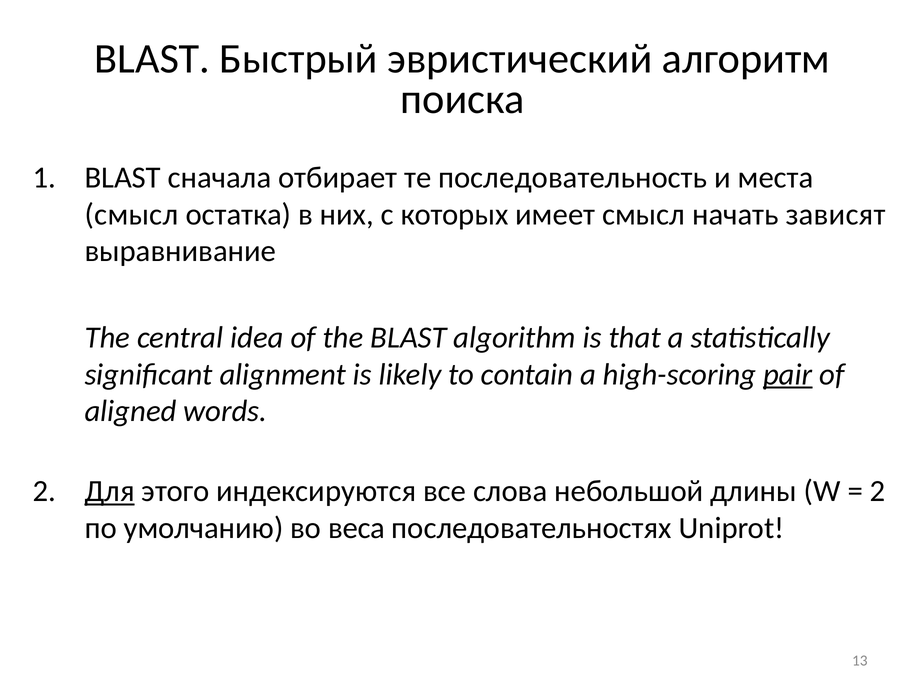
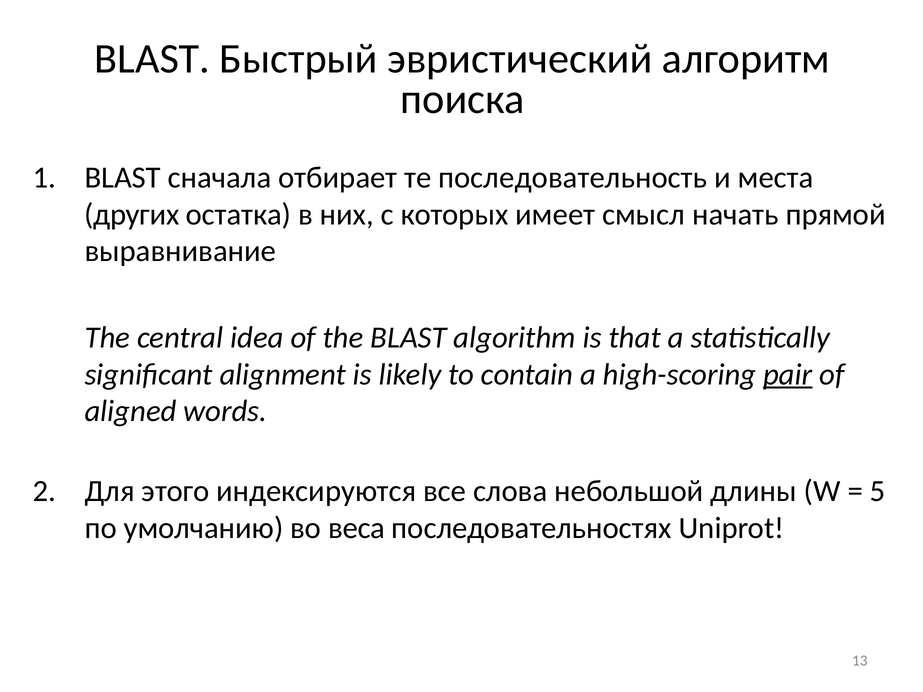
смысл at (131, 214): смысл -> других
зависят: зависят -> прямой
Для underline: present -> none
2 at (878, 491): 2 -> 5
